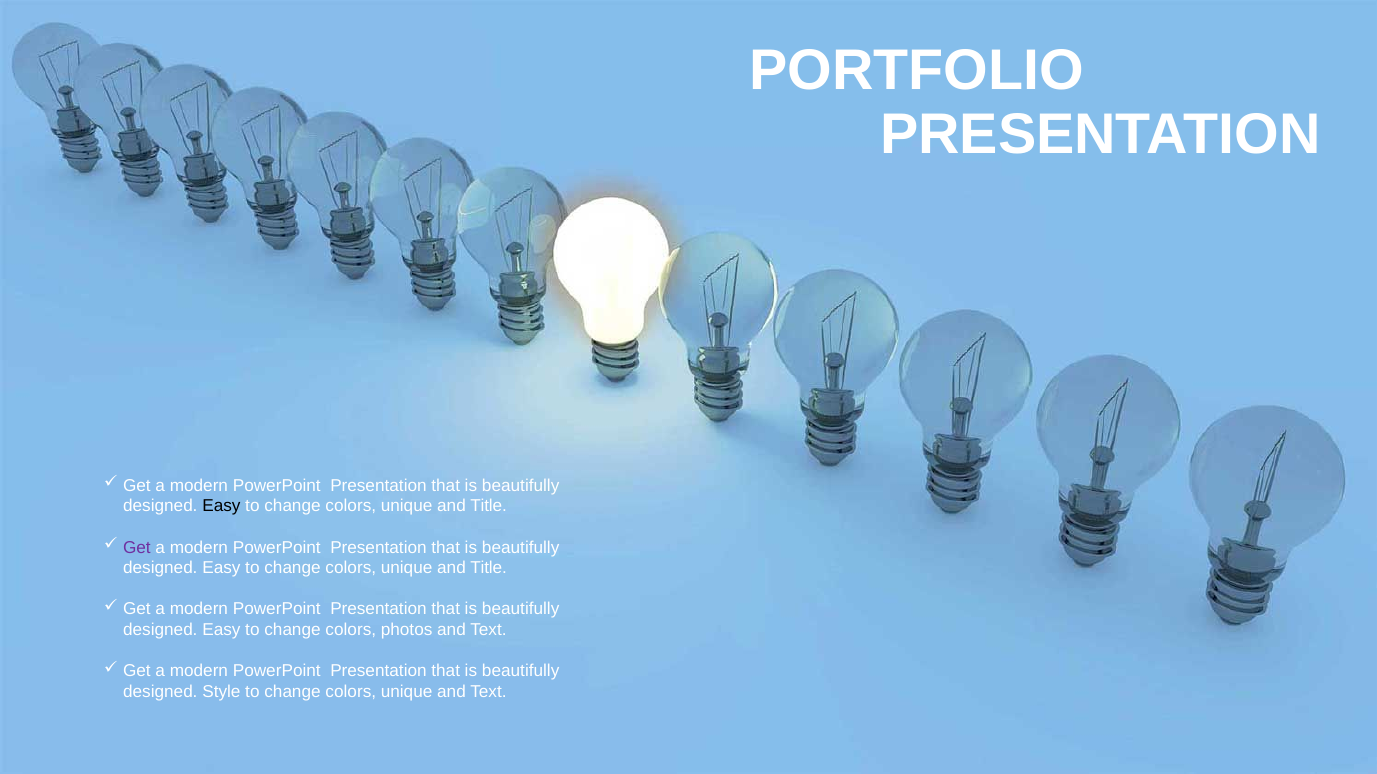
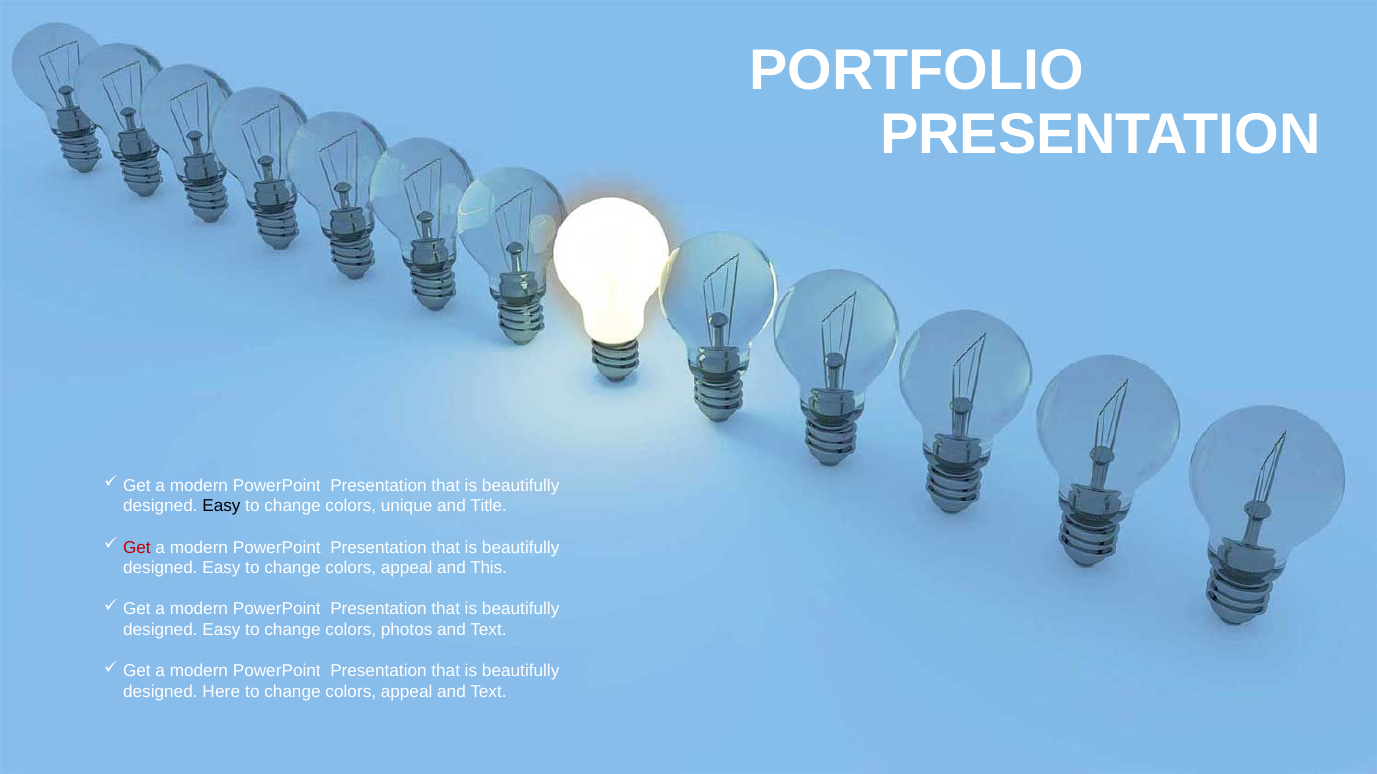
Get at (137, 548) colour: purple -> red
unique at (407, 568): unique -> appeal
Title at (489, 568): Title -> This
Style: Style -> Here
unique at (407, 692): unique -> appeal
